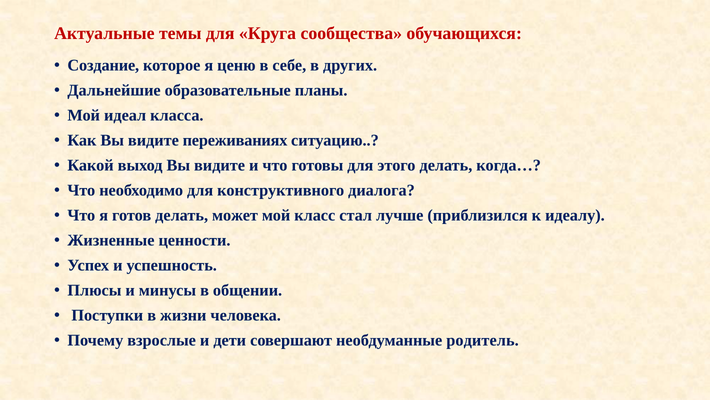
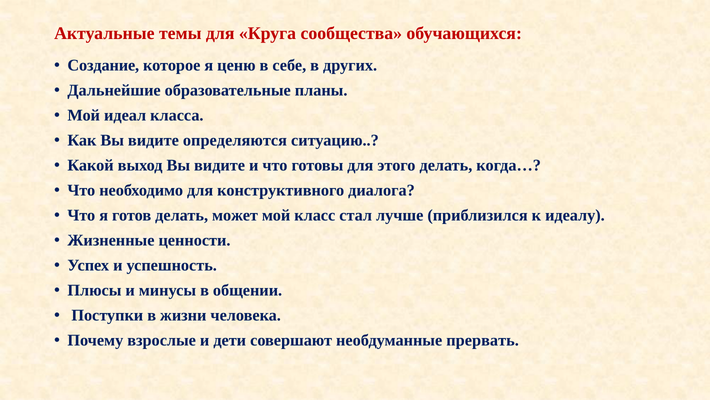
переживаниях: переживаниях -> определяются
родитель: родитель -> прервать
